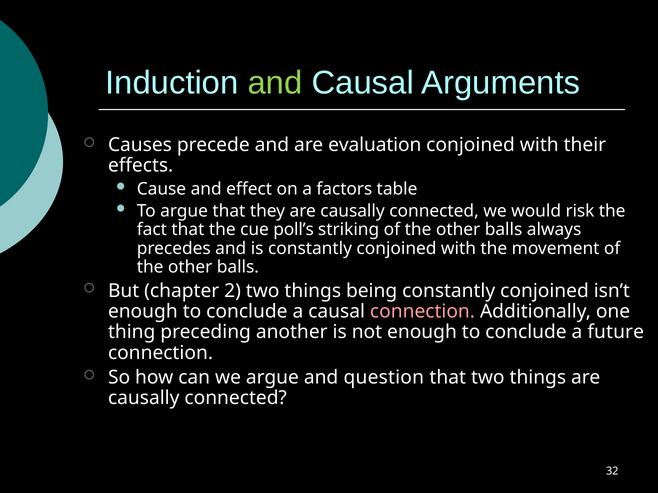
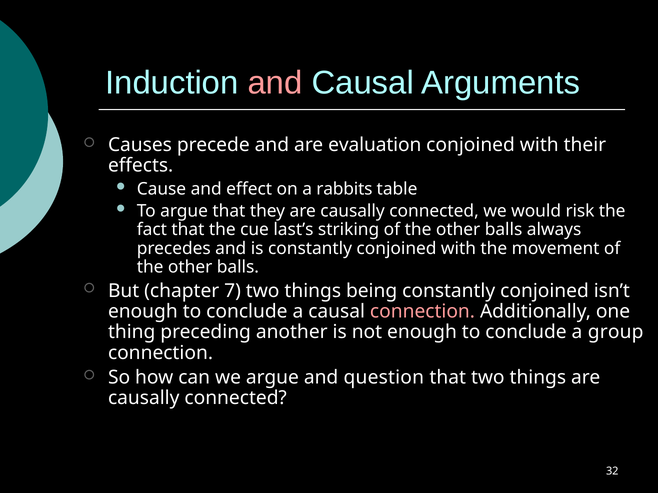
and at (275, 83) colour: light green -> pink
factors: factors -> rabbits
poll’s: poll’s -> last’s
2: 2 -> 7
future: future -> group
